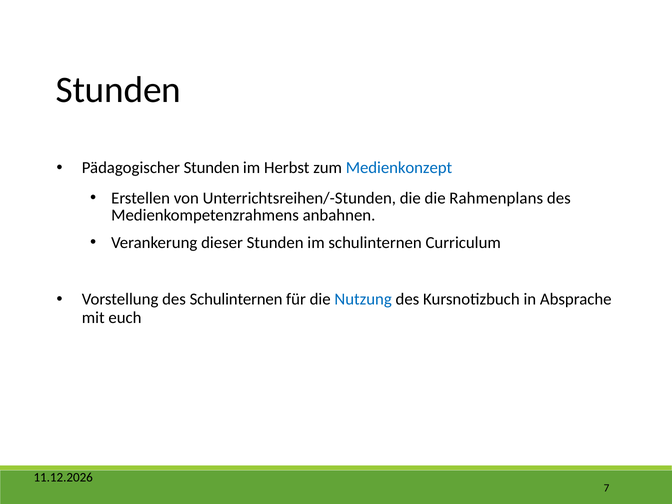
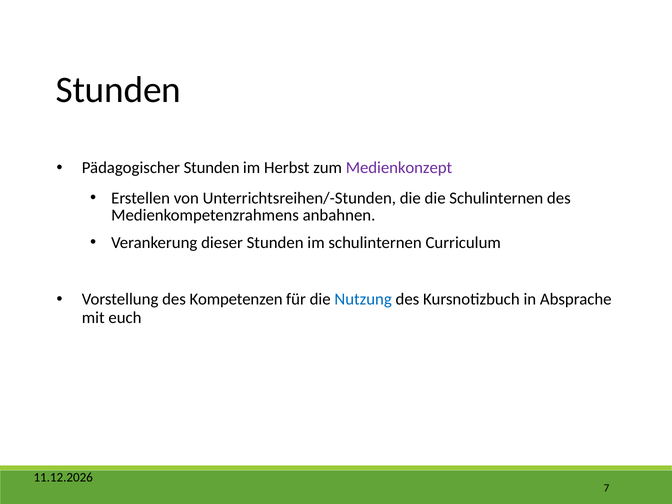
Medienkonzept colour: blue -> purple
die Rahmenplans: Rahmenplans -> Schulinternen
des Schulinternen: Schulinternen -> Kompetenzen
